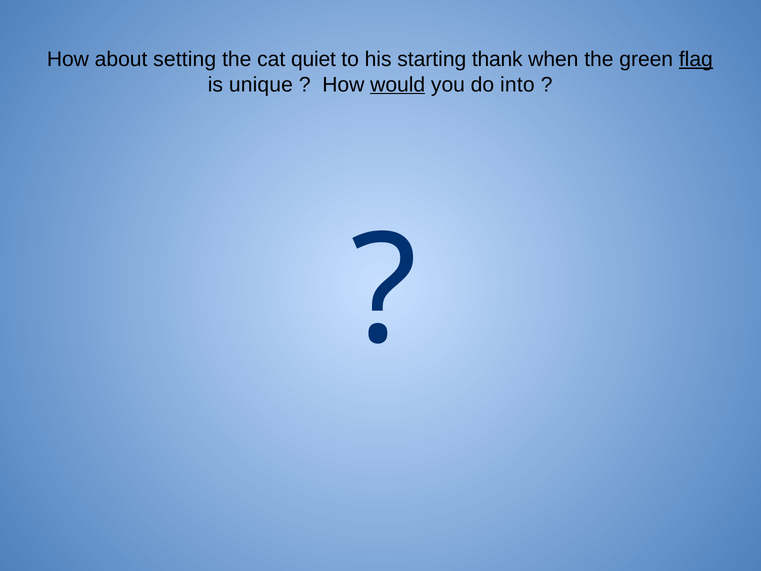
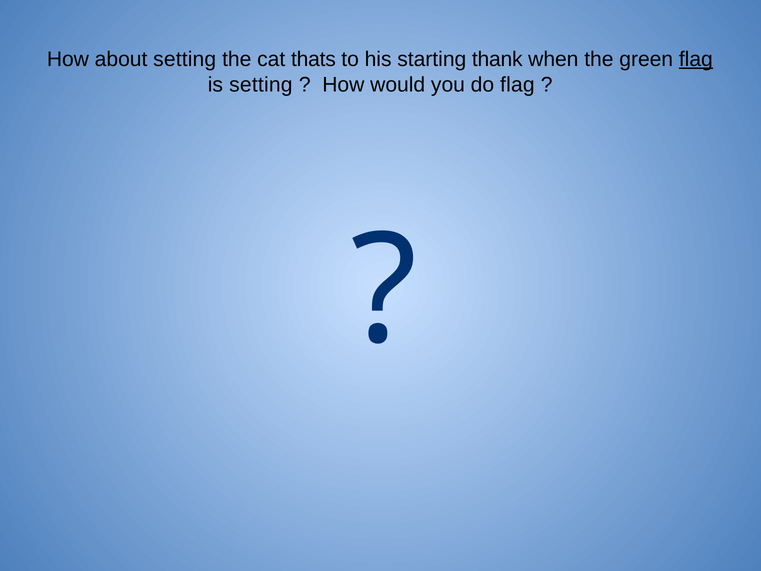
quiet: quiet -> thats
is unique: unique -> setting
would underline: present -> none
do into: into -> flag
